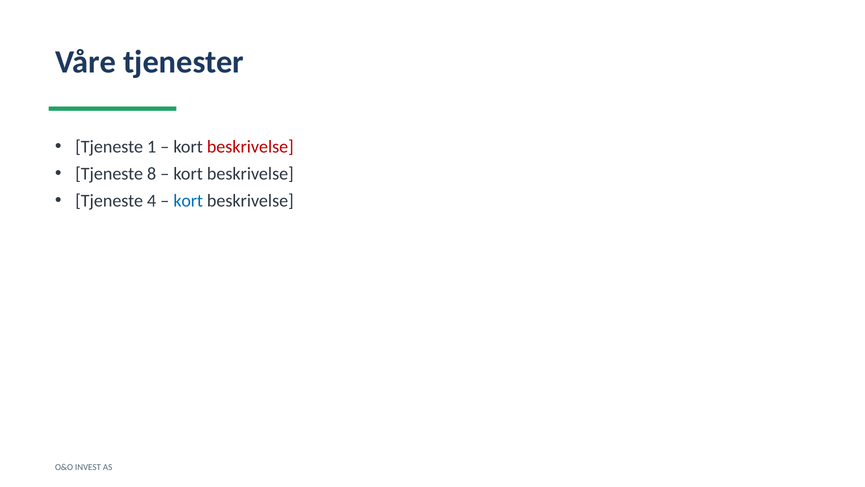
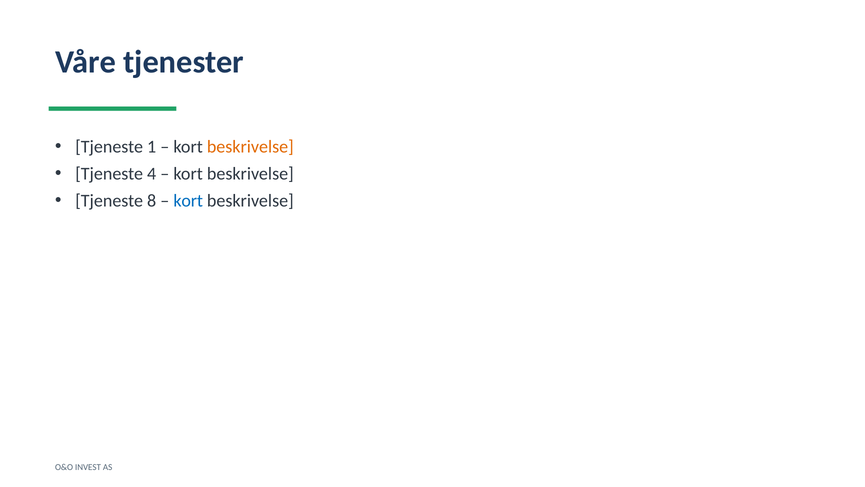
beskrivelse at (250, 147) colour: red -> orange
8: 8 -> 4
4: 4 -> 8
